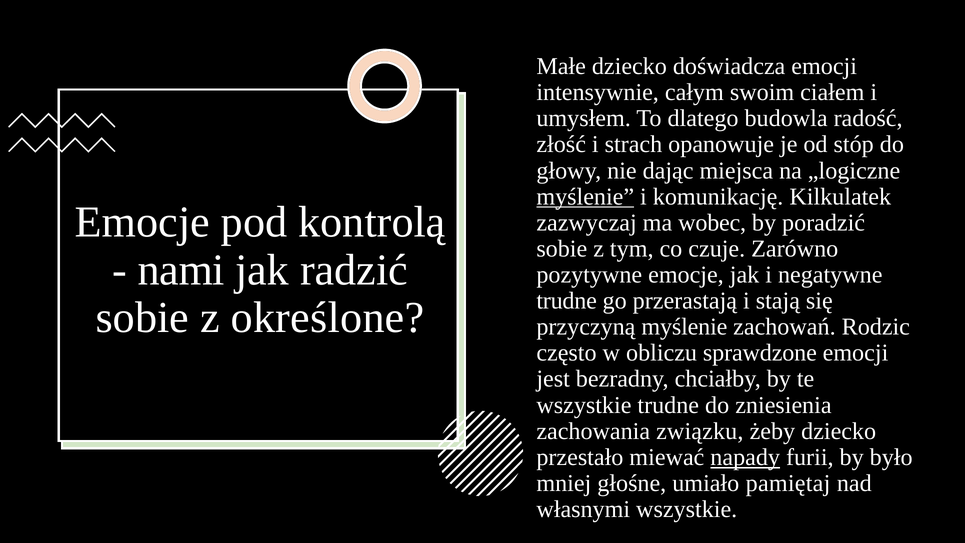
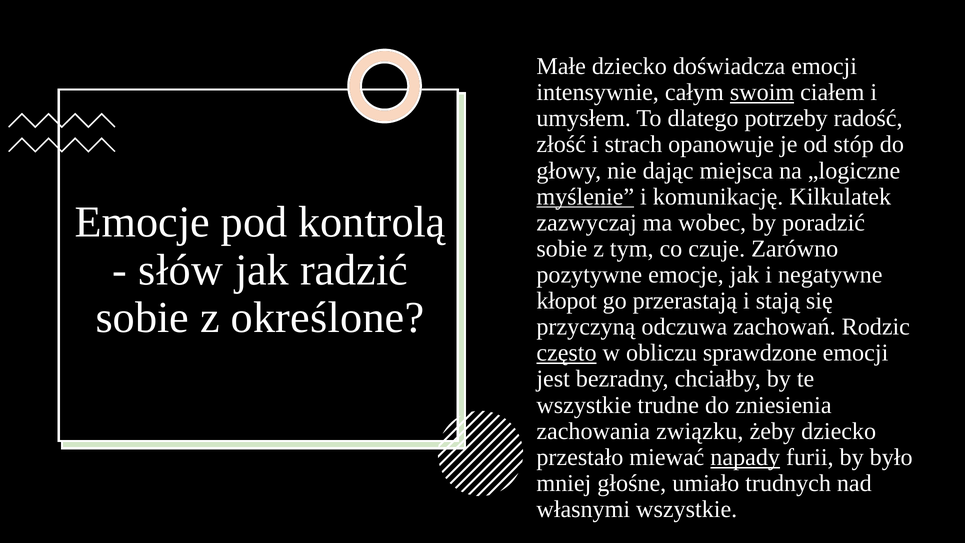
swoim underline: none -> present
budowla: budowla -> potrzeby
nami: nami -> słów
trudne at (567, 301): trudne -> kłopot
przyczyną myślenie: myślenie -> odczuwa
często underline: none -> present
pamiętaj: pamiętaj -> trudnych
